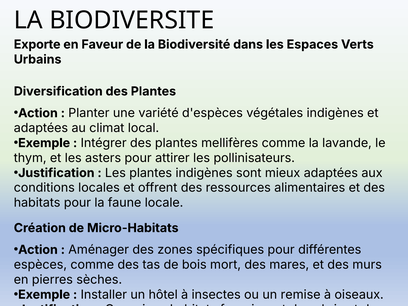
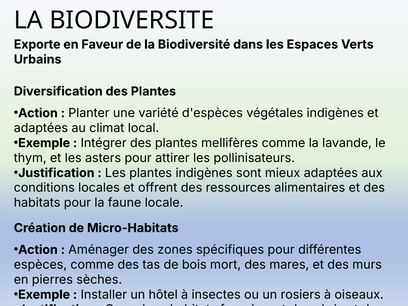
remise: remise -> rosiers
